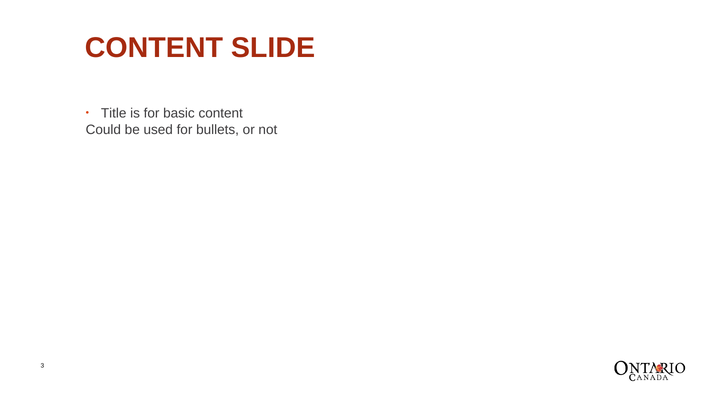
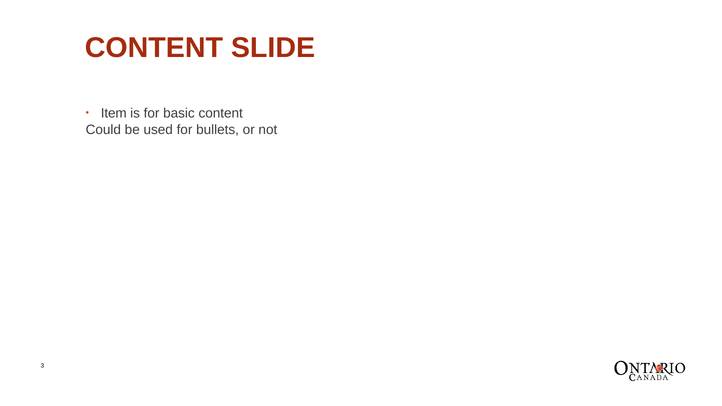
Title: Title -> Item
